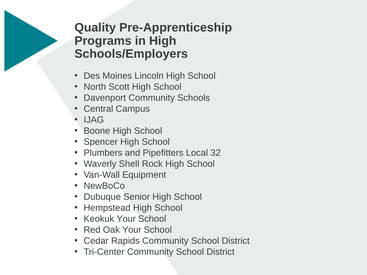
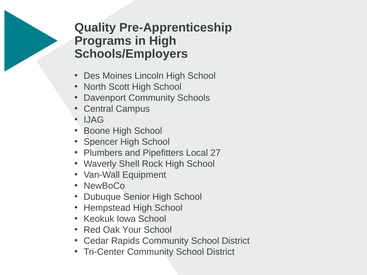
32: 32 -> 27
Keokuk Your: Your -> Iowa
